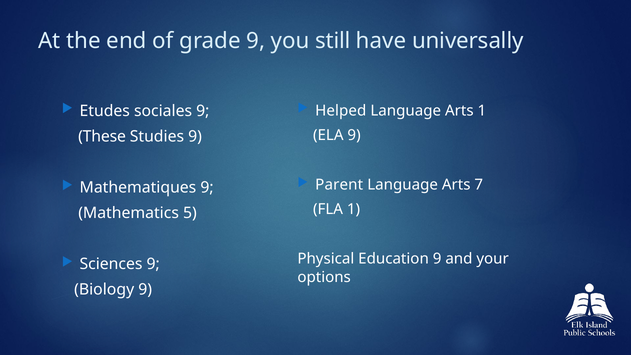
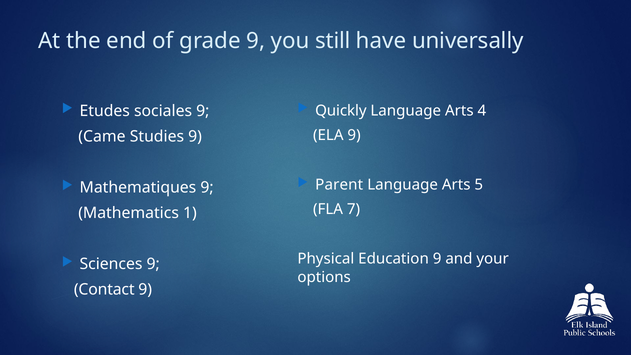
Helped: Helped -> Quickly
Arts 1: 1 -> 4
These: These -> Came
7: 7 -> 5
FLA 1: 1 -> 7
5: 5 -> 1
Biology: Biology -> Contact
